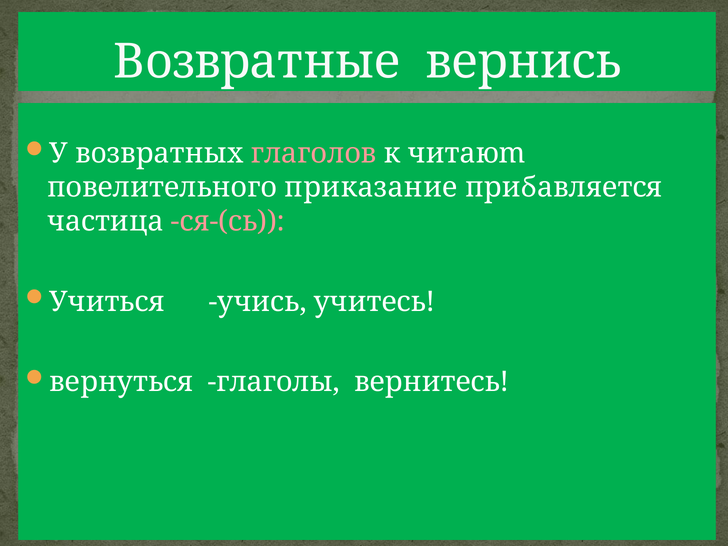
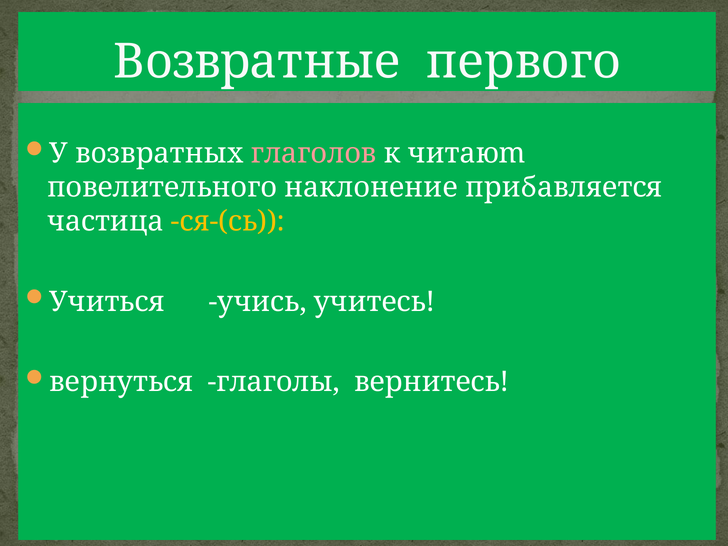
вернись: вернись -> первого
приказание: приказание -> наклонение
ся-(сь colour: pink -> yellow
